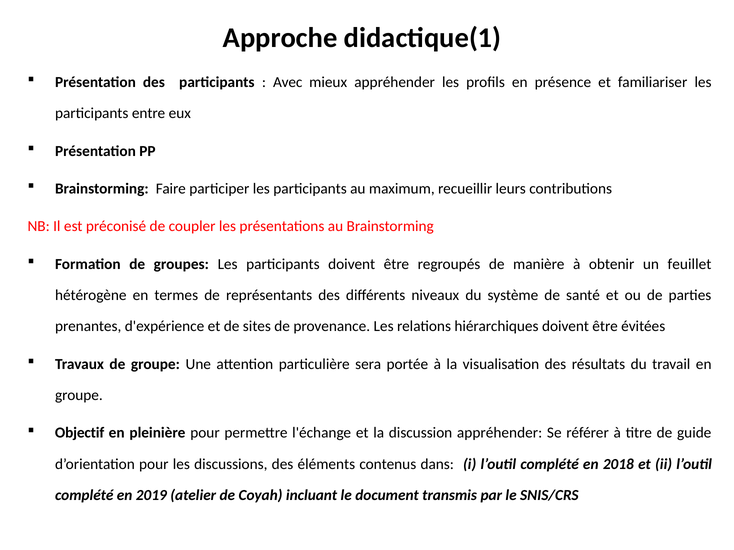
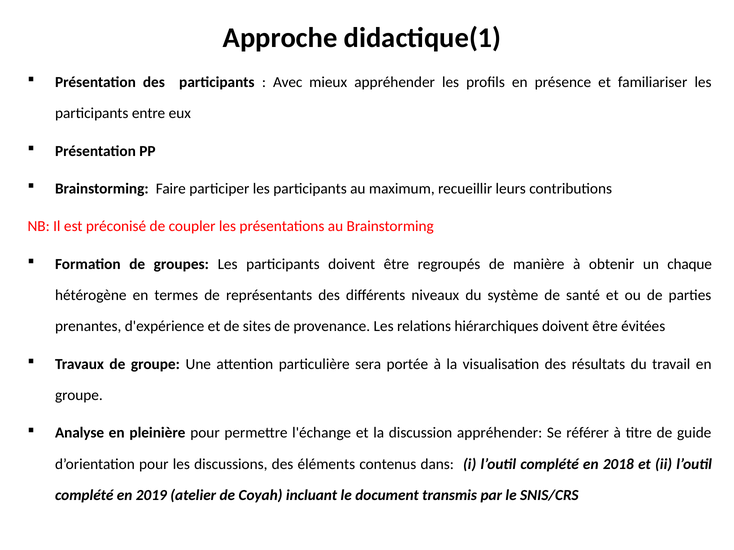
feuillet: feuillet -> chaque
Objectif: Objectif -> Analyse
